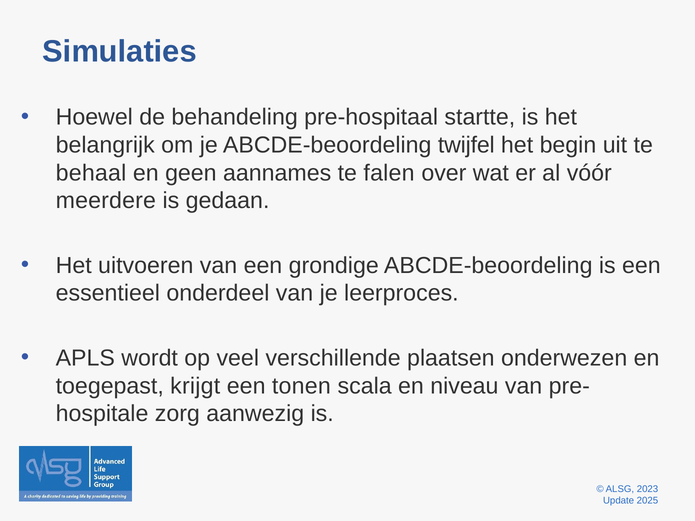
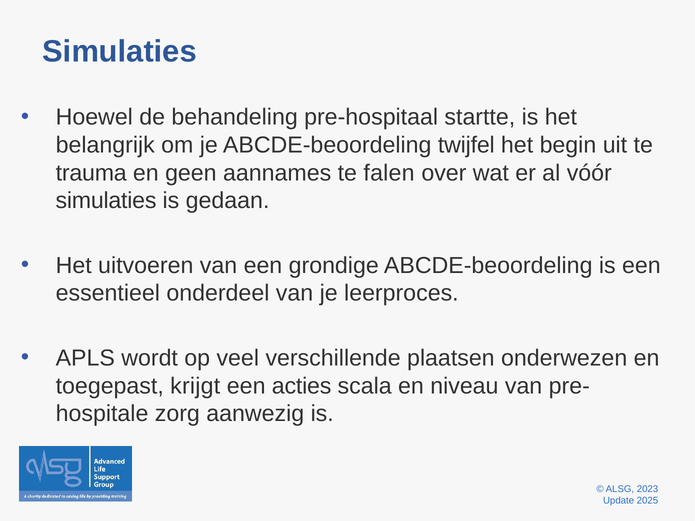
behaal: behaal -> trauma
meerdere at (106, 201): meerdere -> simulaties
tonen: tonen -> acties
